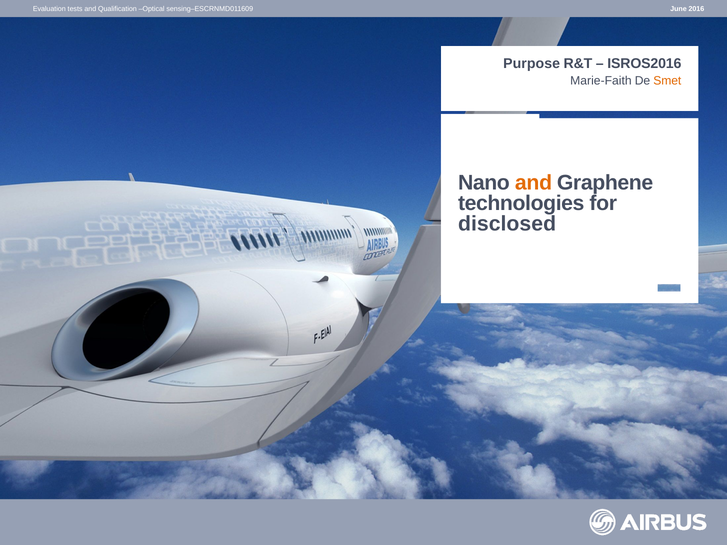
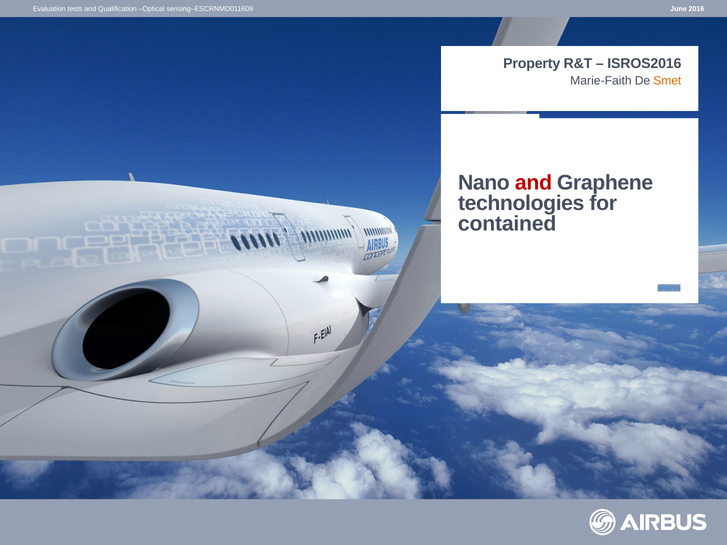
Purpose: Purpose -> Property
and at (534, 183) colour: orange -> red
disclosed: disclosed -> contained
